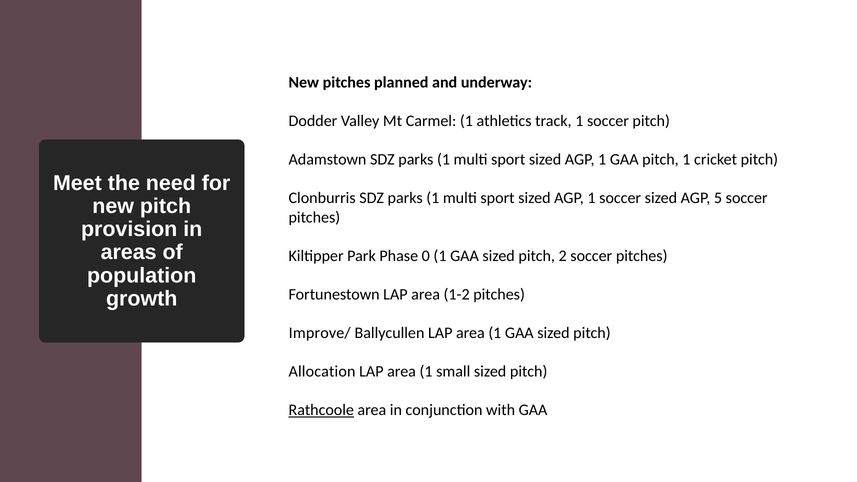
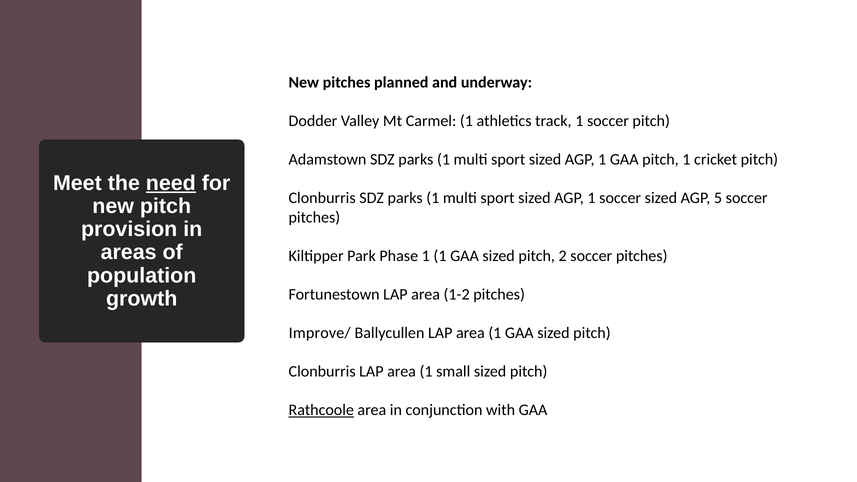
need underline: none -> present
Phase 0: 0 -> 1
Allocation at (322, 372): Allocation -> Clonburris
